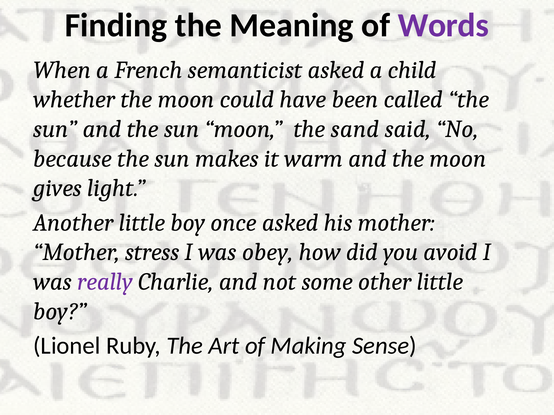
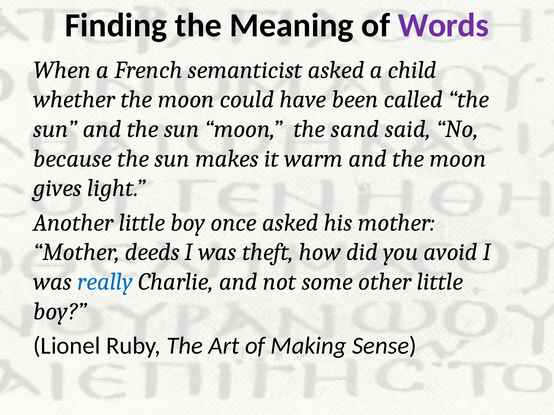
stress: stress -> deeds
obey: obey -> theft
really colour: purple -> blue
